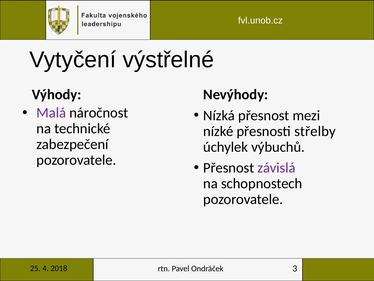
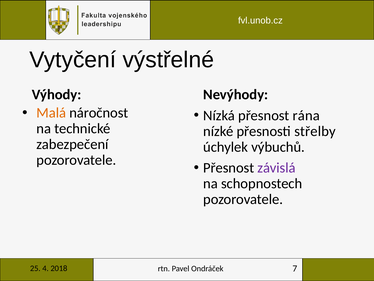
Malá colour: purple -> orange
mezi: mezi -> rána
3: 3 -> 7
